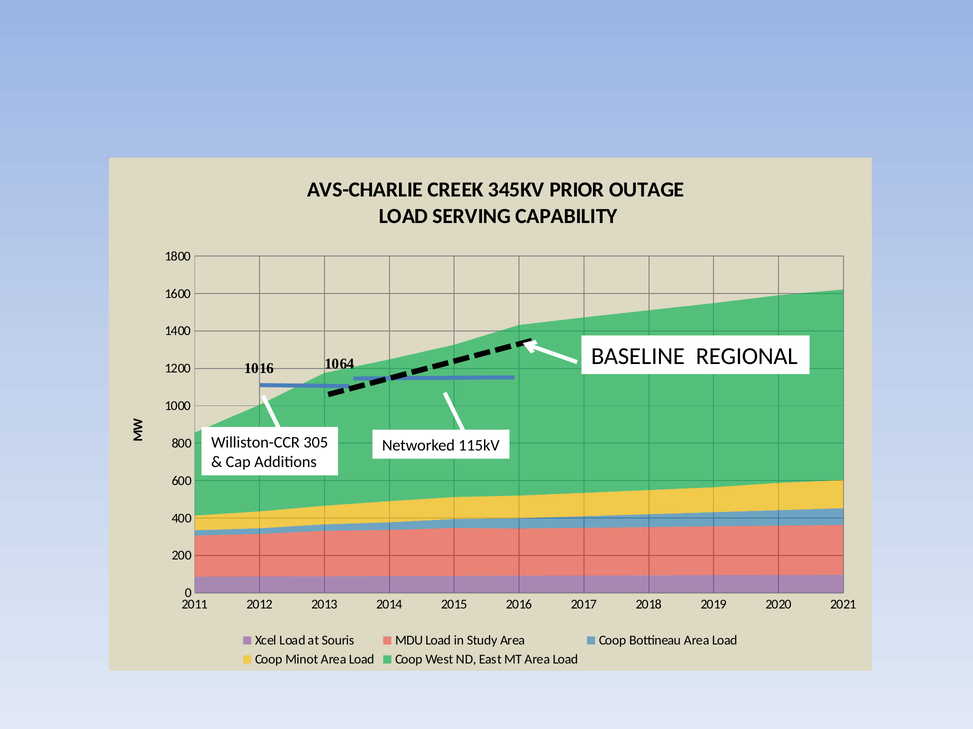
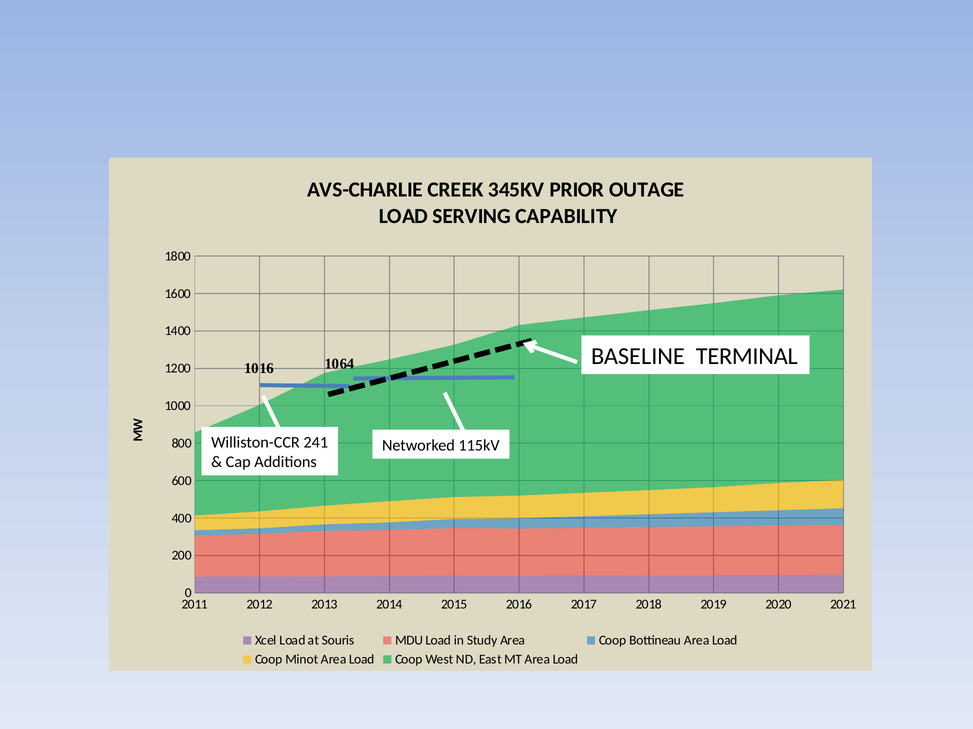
REGIONAL: REGIONAL -> TERMINAL
305: 305 -> 241
